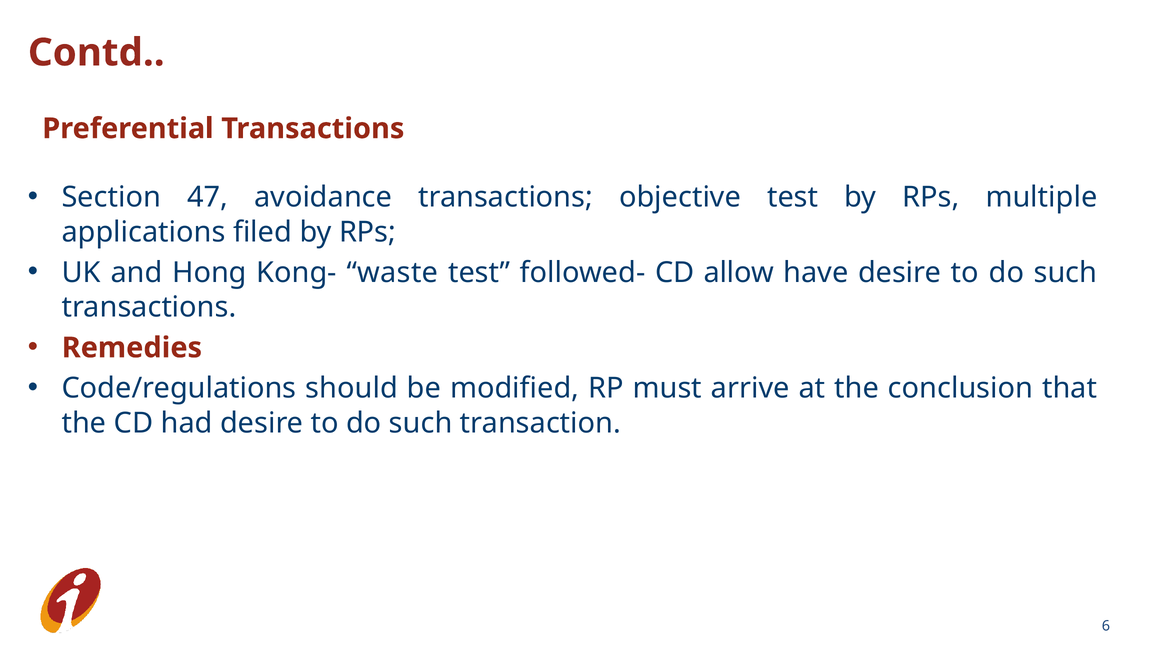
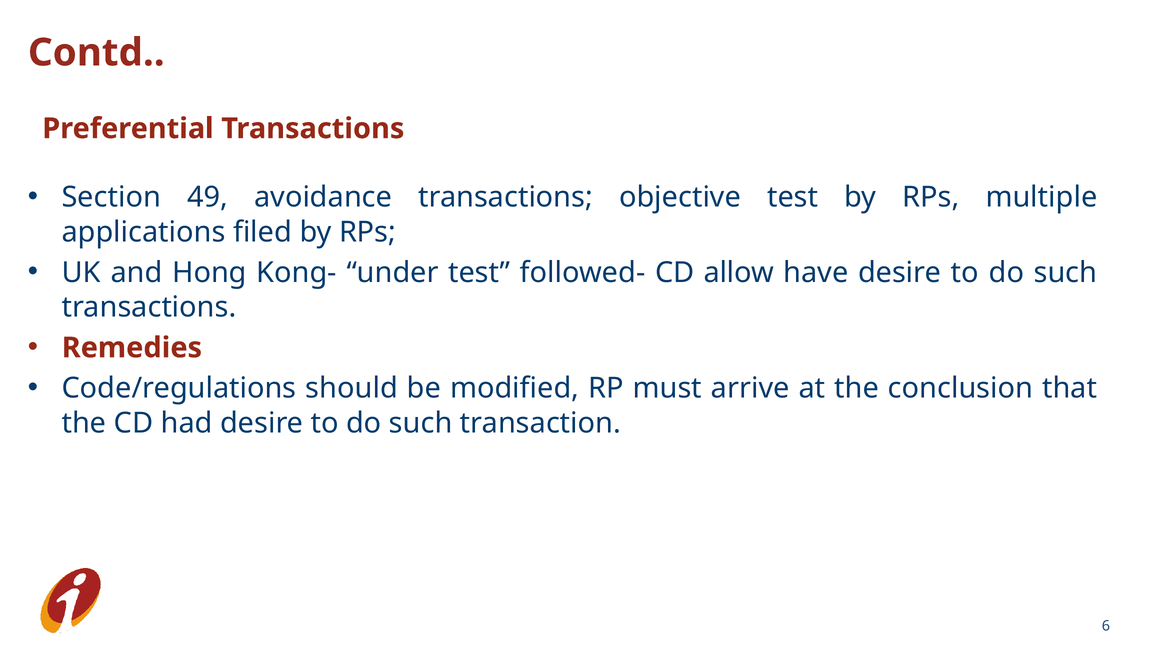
47: 47 -> 49
waste: waste -> under
